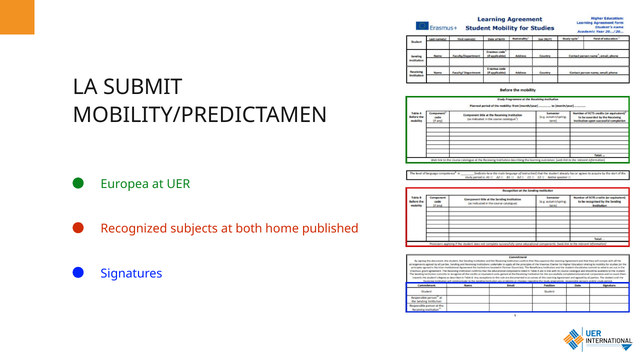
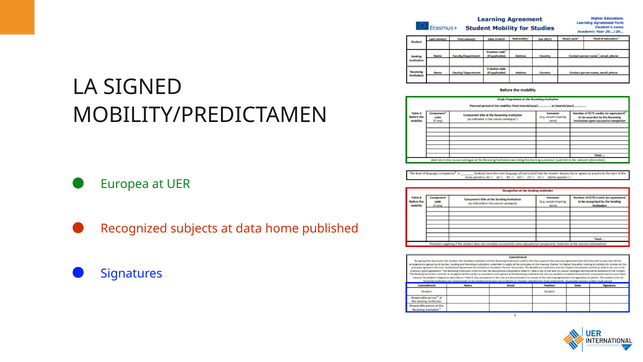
SUBMIT: SUBMIT -> SIGNED
both: both -> data
